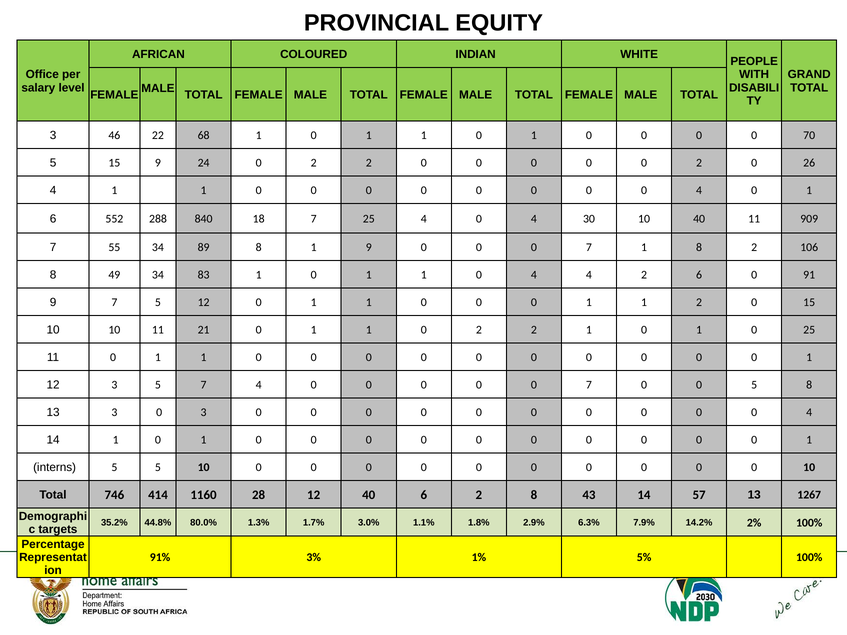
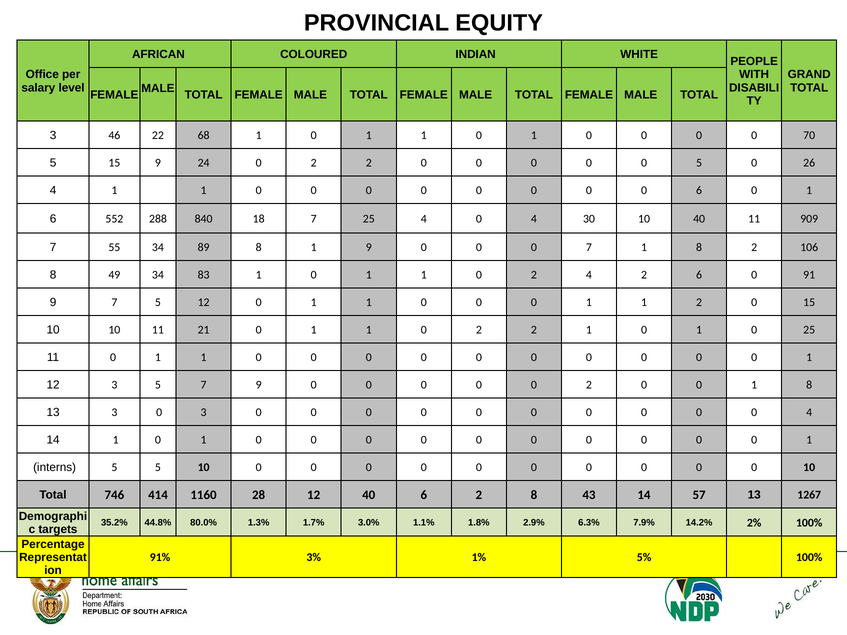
0 0 2: 2 -> 5
4 at (699, 190): 4 -> 6
4 at (534, 275): 4 -> 2
7 4: 4 -> 9
7 at (589, 385): 7 -> 2
5 at (754, 385): 5 -> 1
